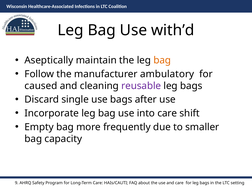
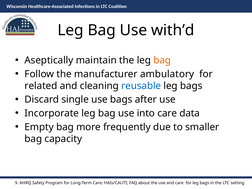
caused: caused -> related
reusable colour: purple -> blue
shift: shift -> data
